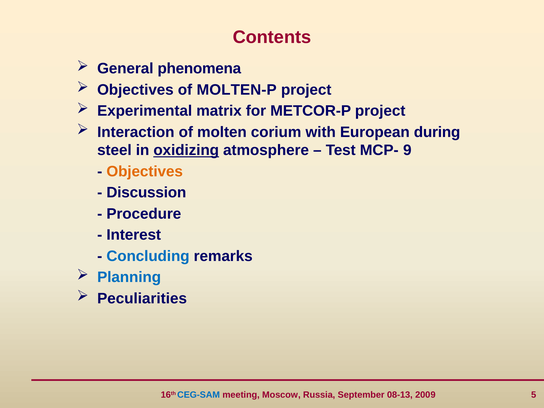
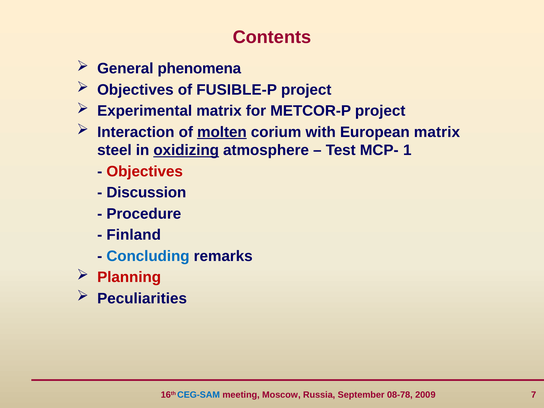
MOLTEN-P: MOLTEN-P -> FUSIBLE-P
molten underline: none -> present
European during: during -> matrix
9: 9 -> 1
Objectives at (145, 171) colour: orange -> red
Interest: Interest -> Finland
Planning colour: blue -> red
08-13: 08-13 -> 08-78
5: 5 -> 7
